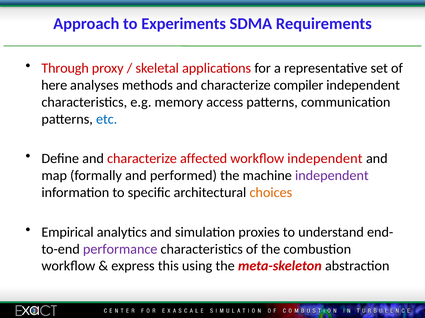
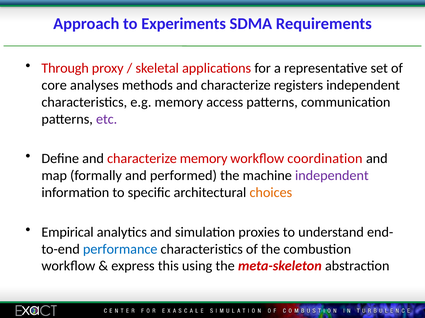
here: here -> core
compiler: compiler -> registers
etc colour: blue -> purple
characterize affected: affected -> memory
workflow independent: independent -> coordination
performance colour: purple -> blue
